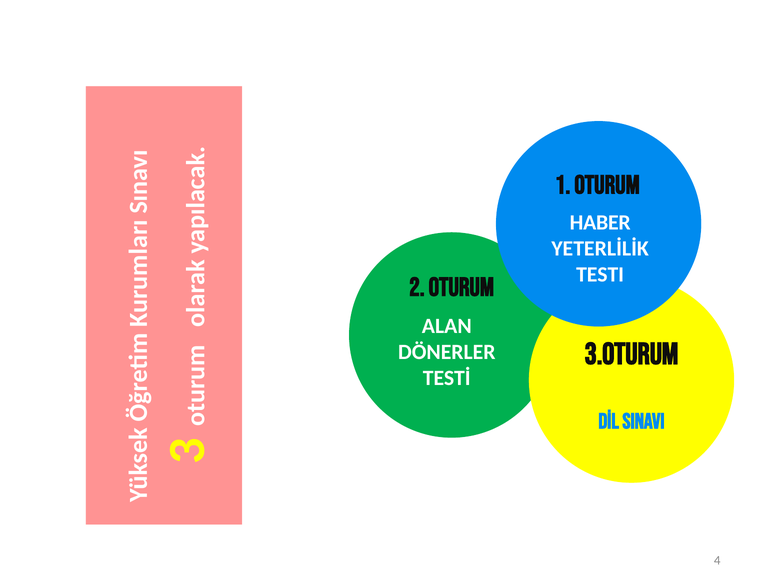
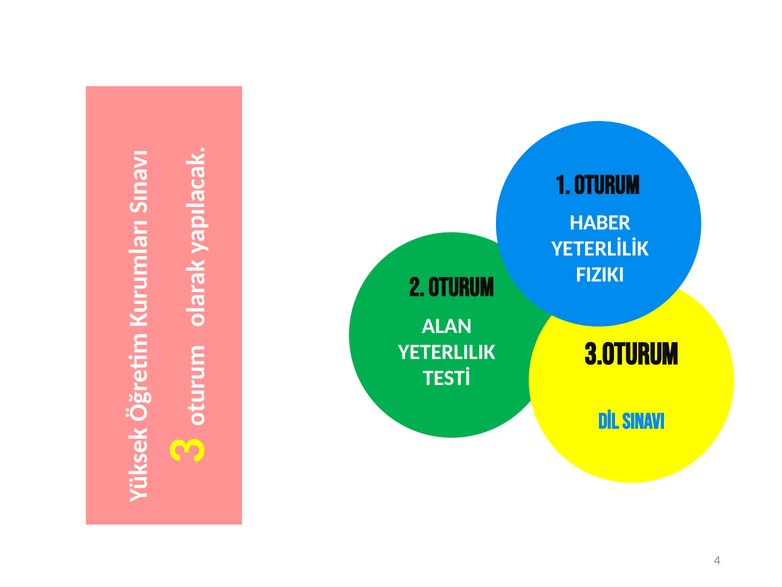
TESTI: TESTI -> FIZIKI
DÖNERLER: DÖNERLER -> YETERLILIK
